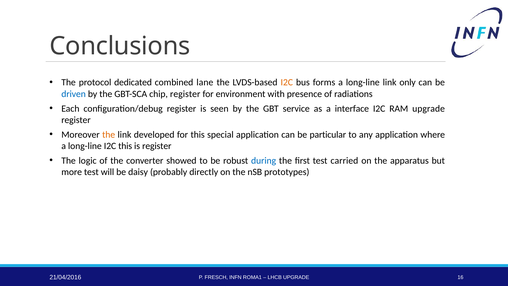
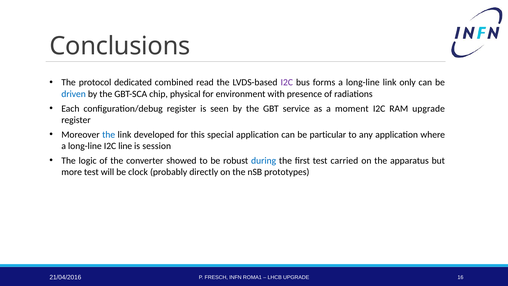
lane: lane -> read
I2C at (287, 82) colour: orange -> purple
chip register: register -> physical
interface: interface -> moment
the at (109, 134) colour: orange -> blue
I2C this: this -> line
is register: register -> session
daisy: daisy -> clock
